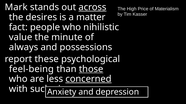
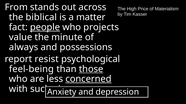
Mark: Mark -> From
across underline: present -> none
desires: desires -> biblical
people underline: none -> present
nihilistic: nihilistic -> projects
these: these -> resist
